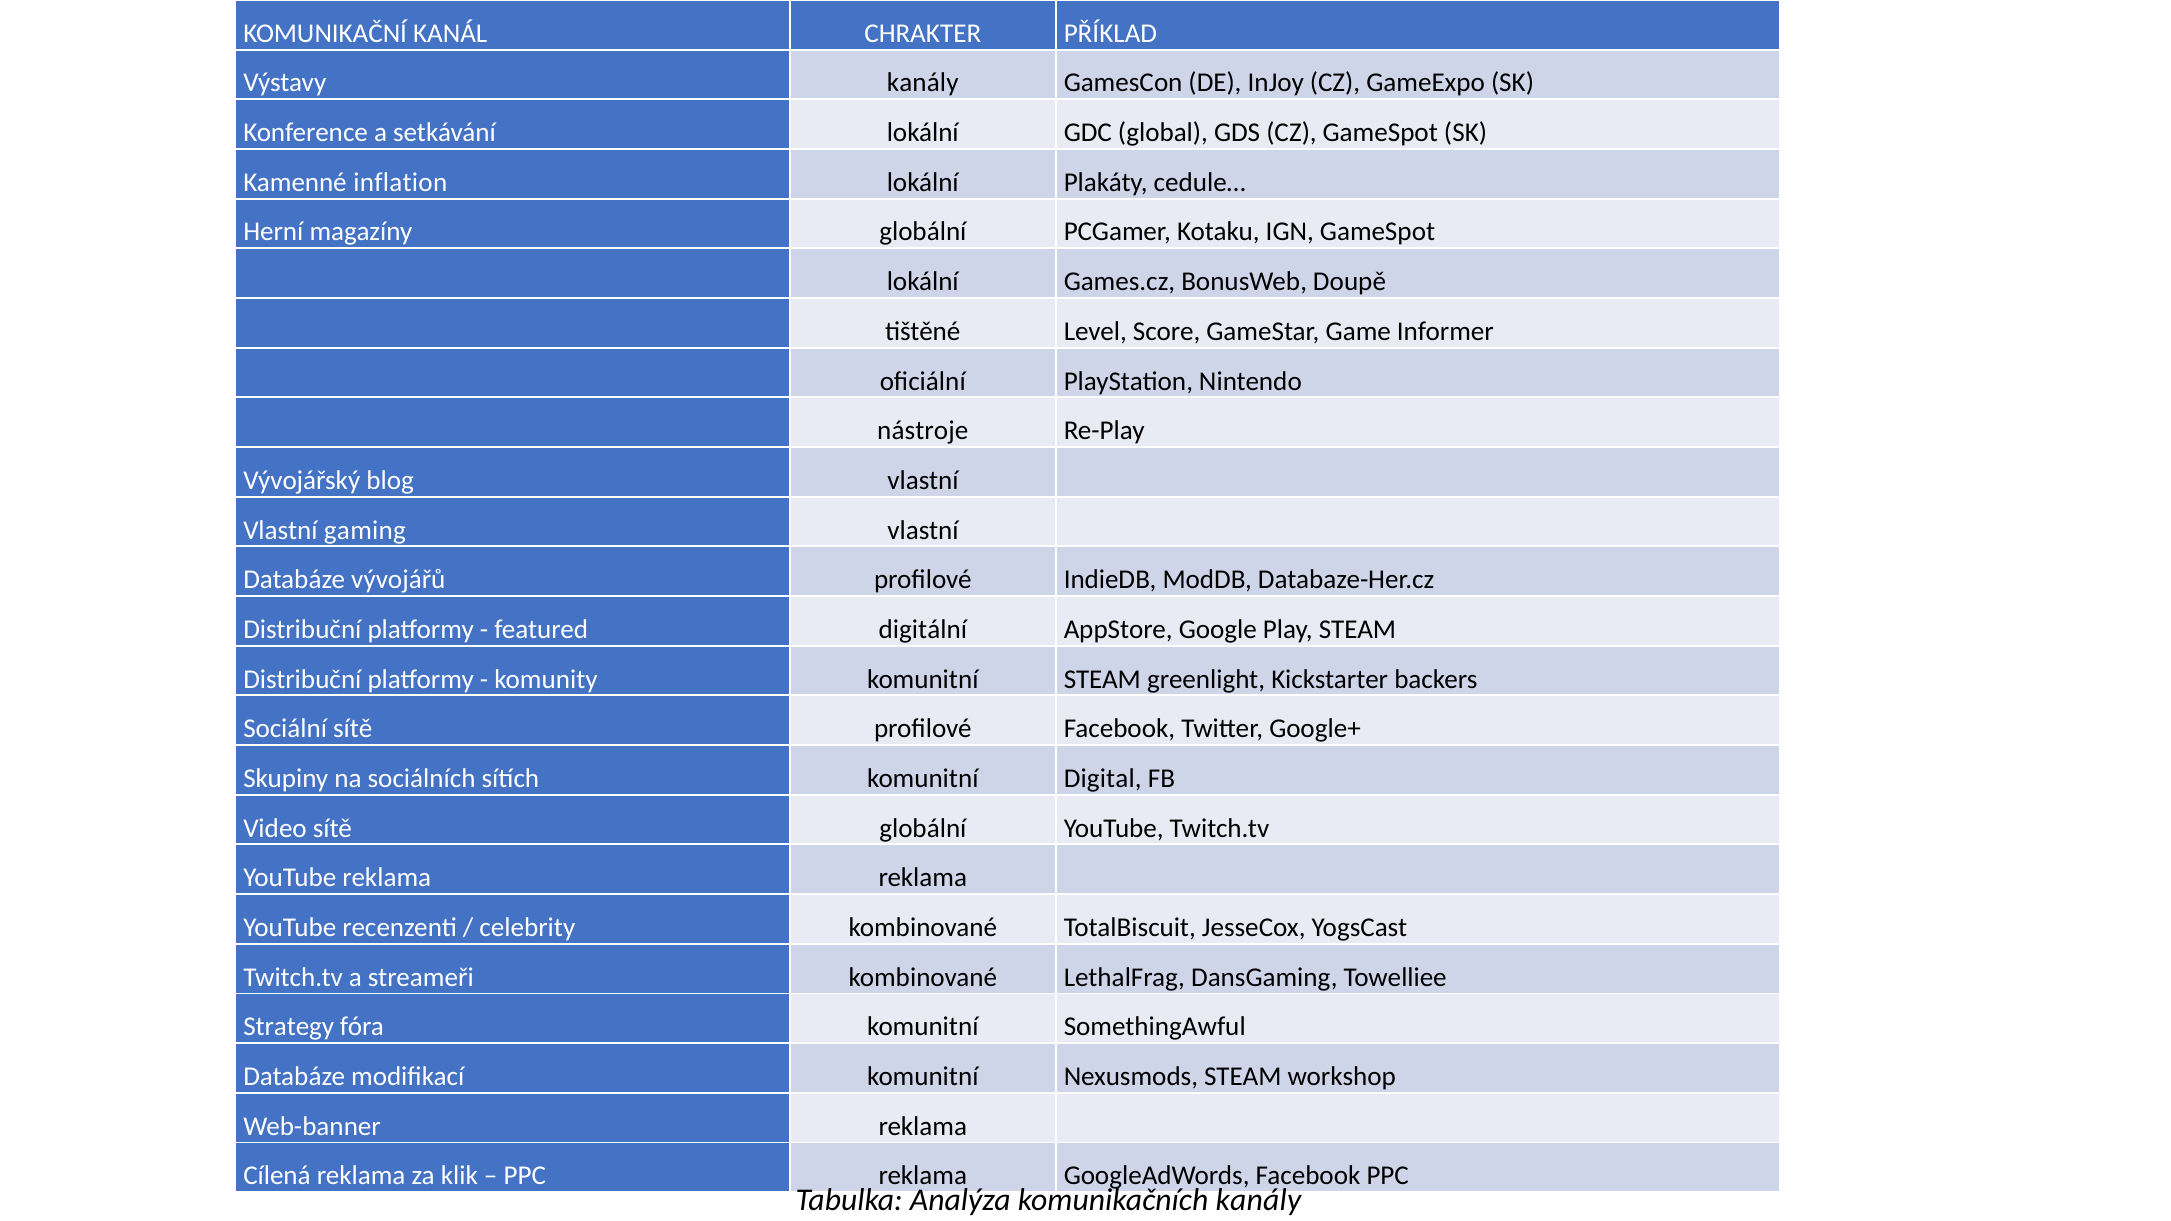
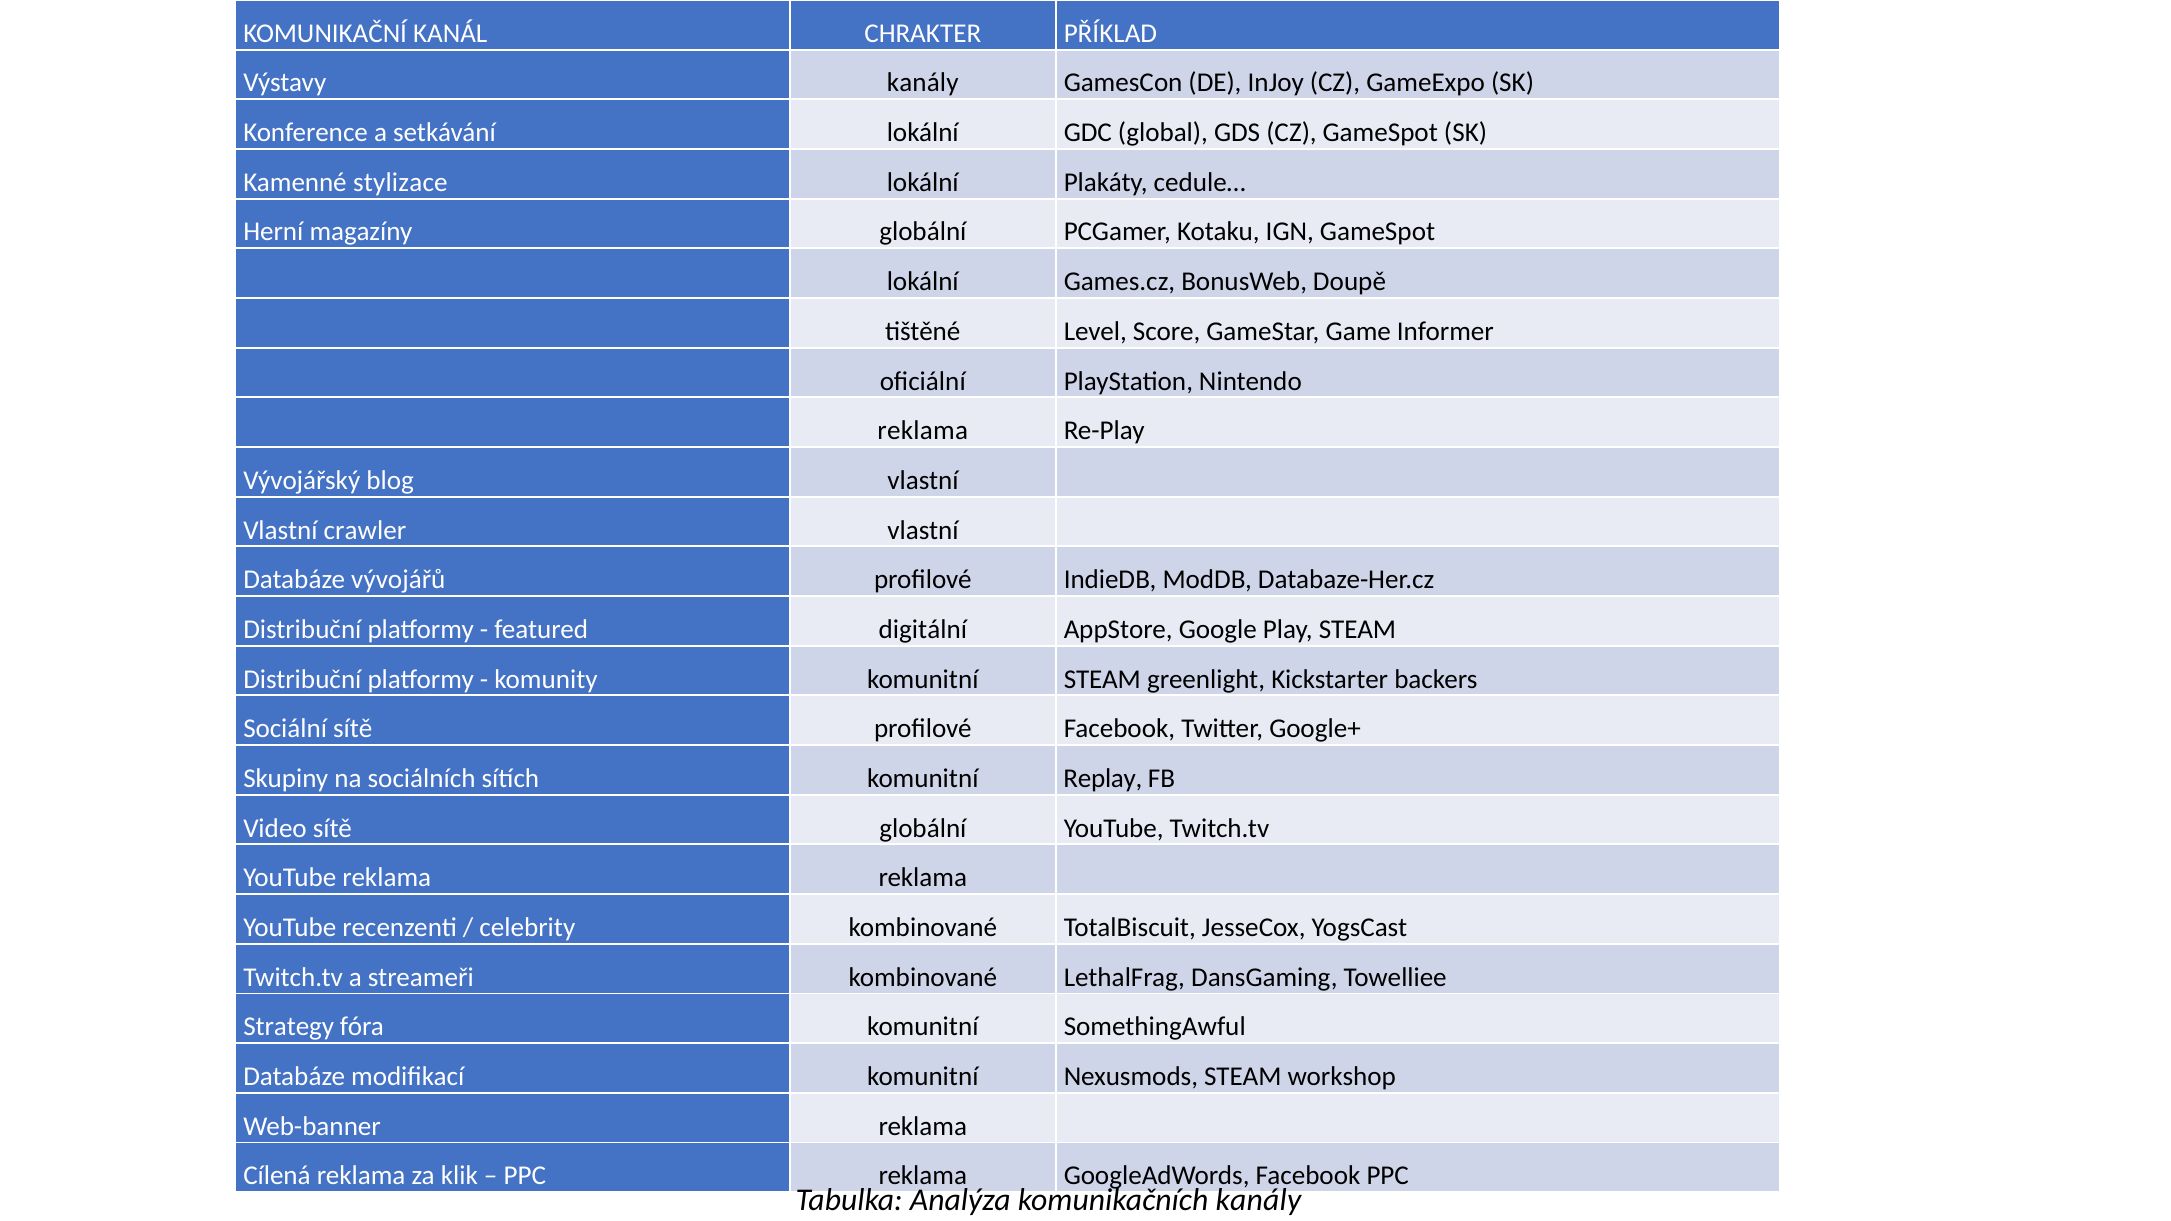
inflation: inflation -> stylizace
nástroje at (923, 431): nástroje -> reklama
gaming: gaming -> crawler
Digital: Digital -> Replay
